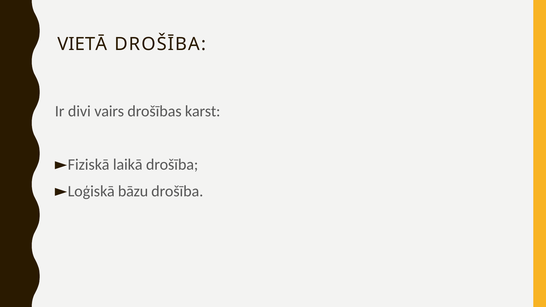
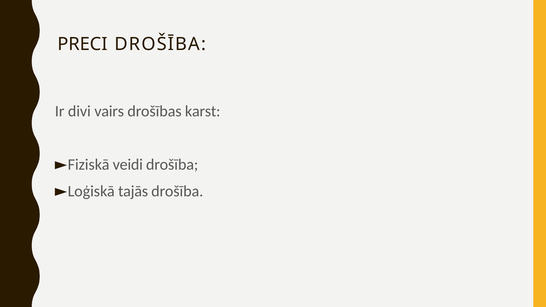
VIETĀ: VIETĀ -> PRECI
laikā: laikā -> veidi
bāzu: bāzu -> tajās
